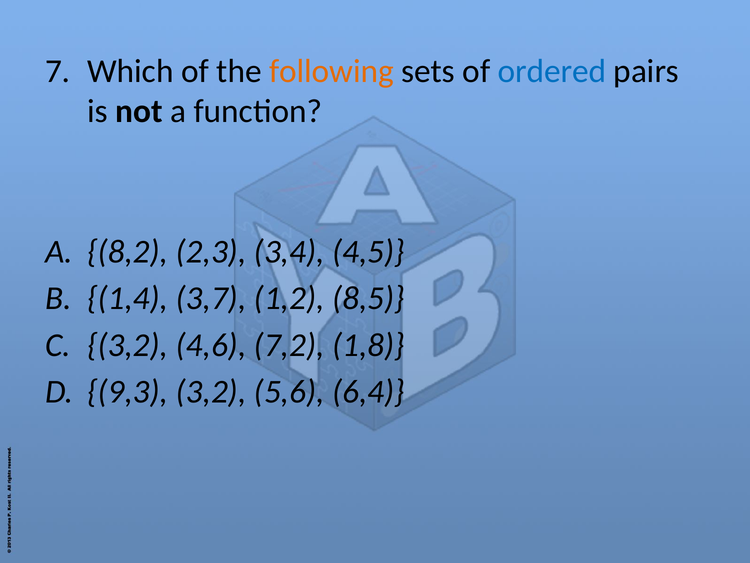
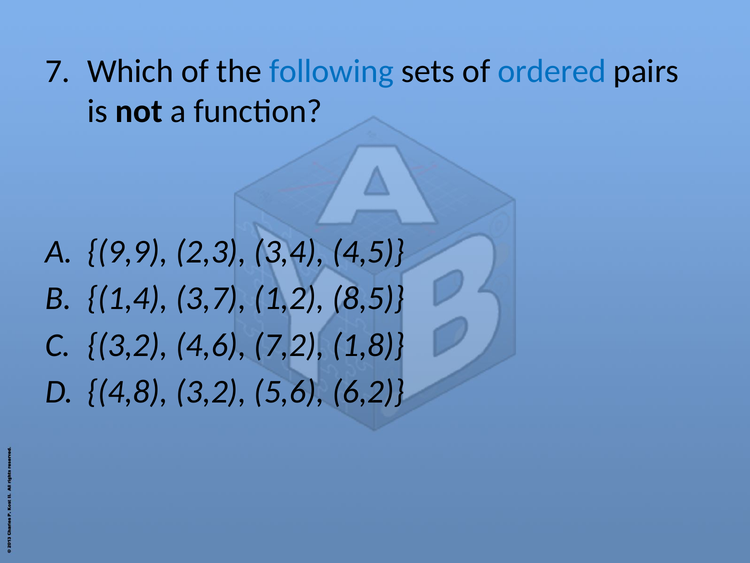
following colour: orange -> blue
8,2: 8,2 -> 9,9
9,3: 9,3 -> 4,8
6,4: 6,4 -> 6,2
